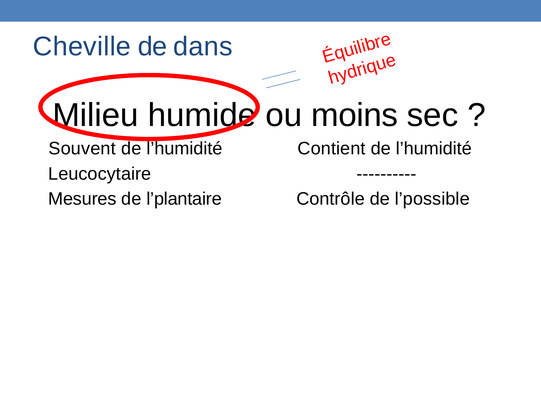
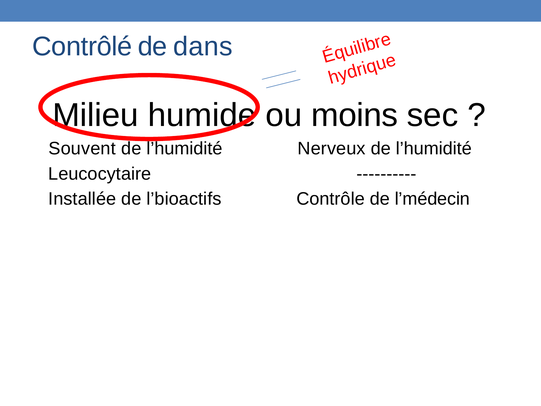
Cheville: Cheville -> Contrôlé
Contient: Contient -> Nerveux
Mesures: Mesures -> Installée
l’plantaire: l’plantaire -> l’bioactifs
l’possible: l’possible -> l’médecin
